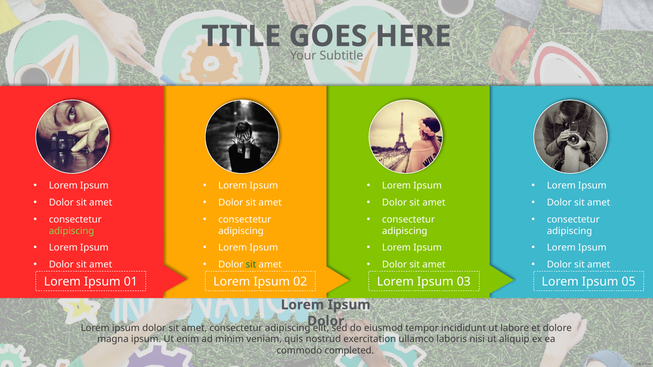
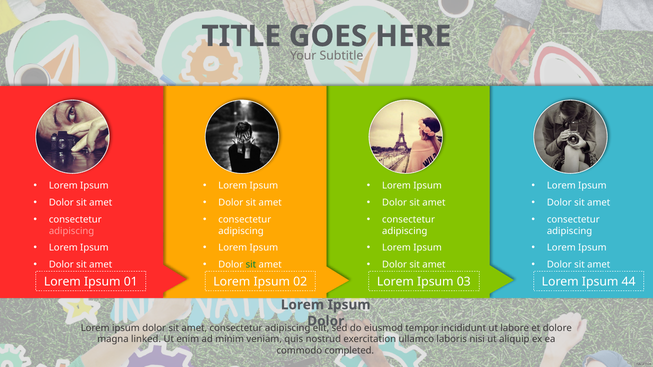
adipiscing at (72, 231) colour: light green -> pink
05: 05 -> 44
magna ipsum: ipsum -> linked
